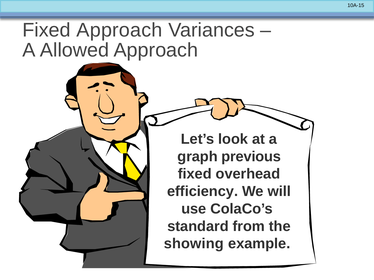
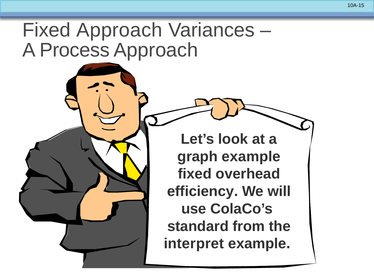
Allowed: Allowed -> Process
graph previous: previous -> example
showing: showing -> interpret
